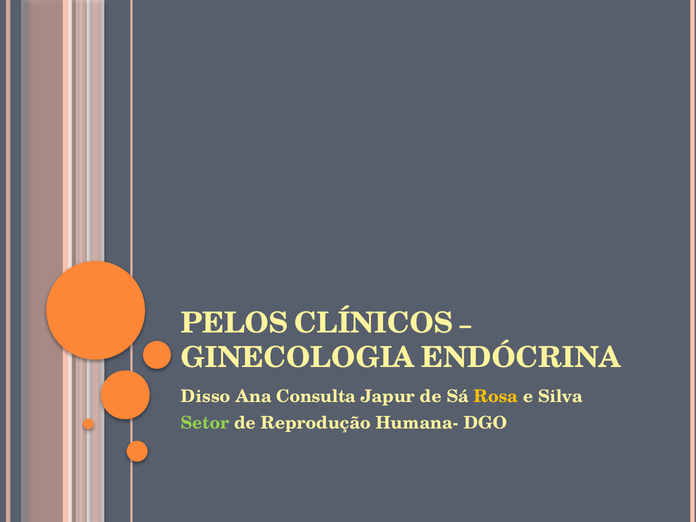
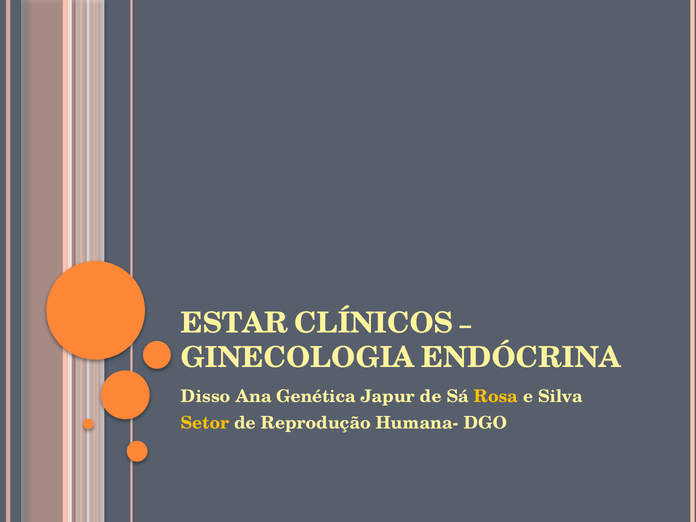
PELOS: PELOS -> ESTAR
Consulta: Consulta -> Genética
Setor colour: light green -> yellow
